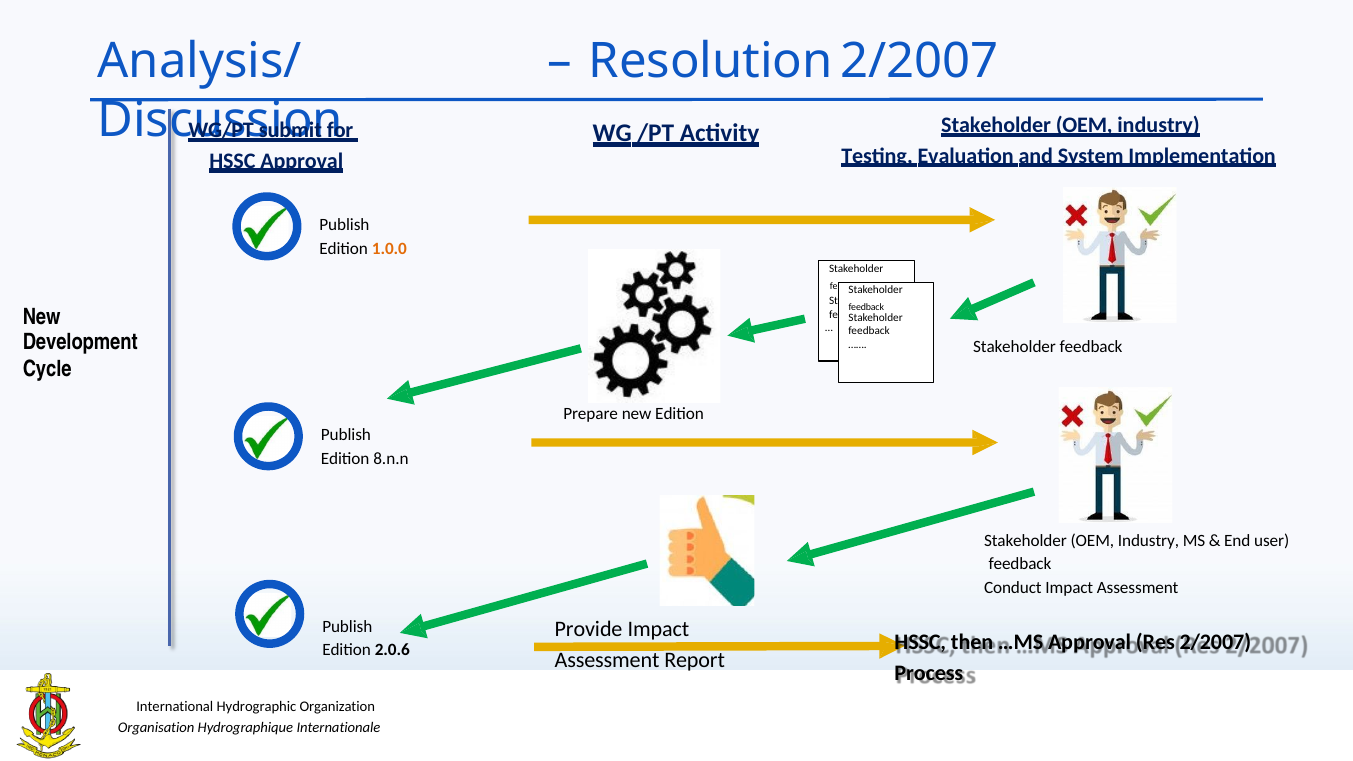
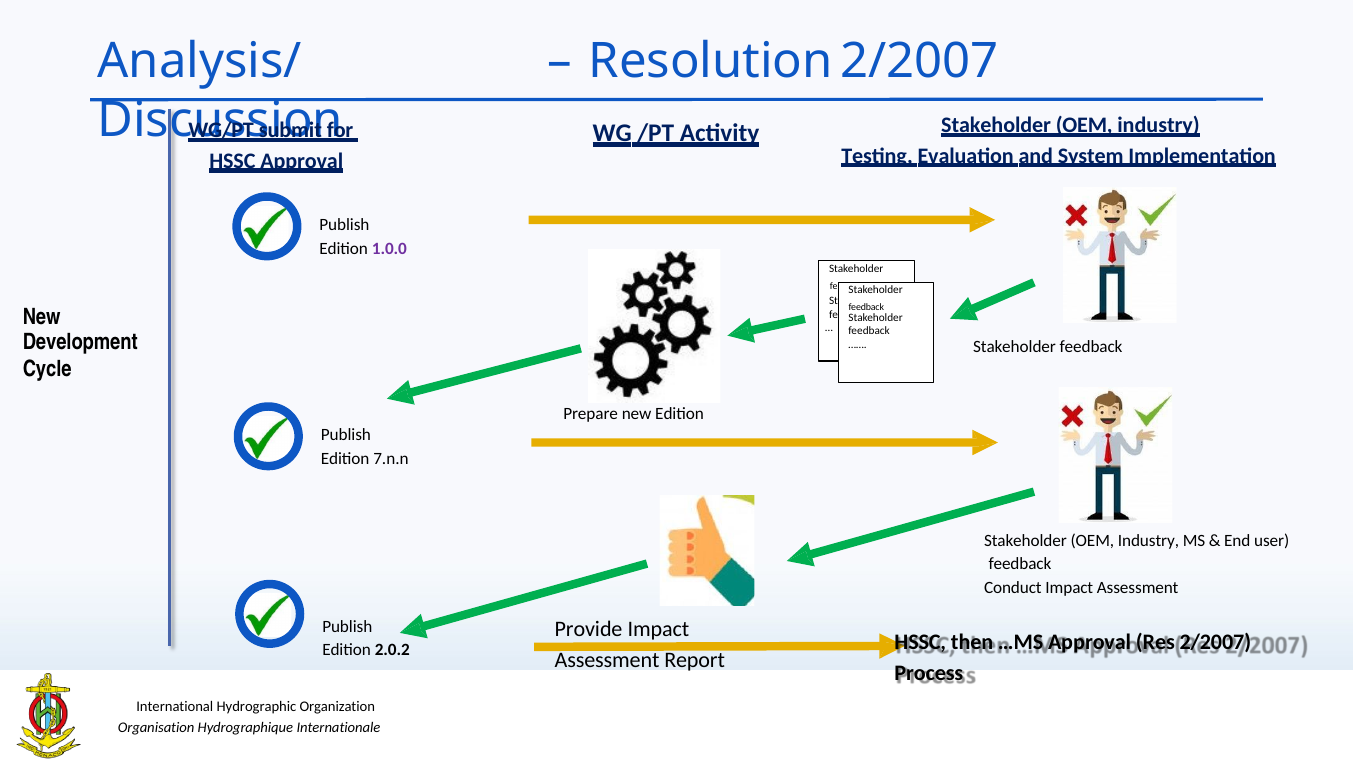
1.0.0 colour: orange -> purple
8.n.n: 8.n.n -> 7.n.n
2.0.6: 2.0.6 -> 2.0.2
